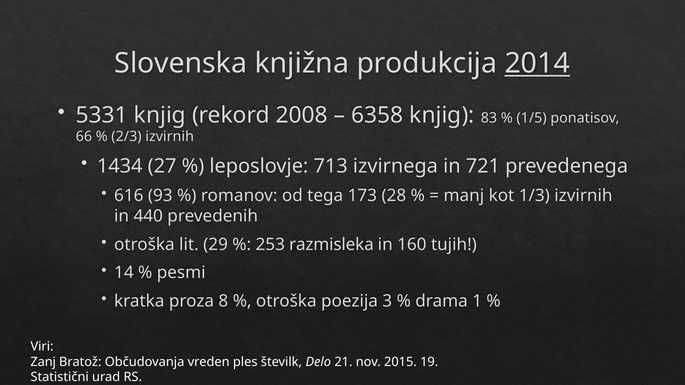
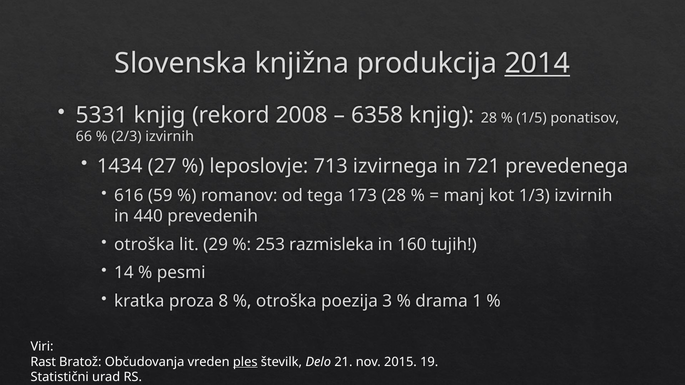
knjig 83: 83 -> 28
93: 93 -> 59
Zanj: Zanj -> Rast
ples underline: none -> present
